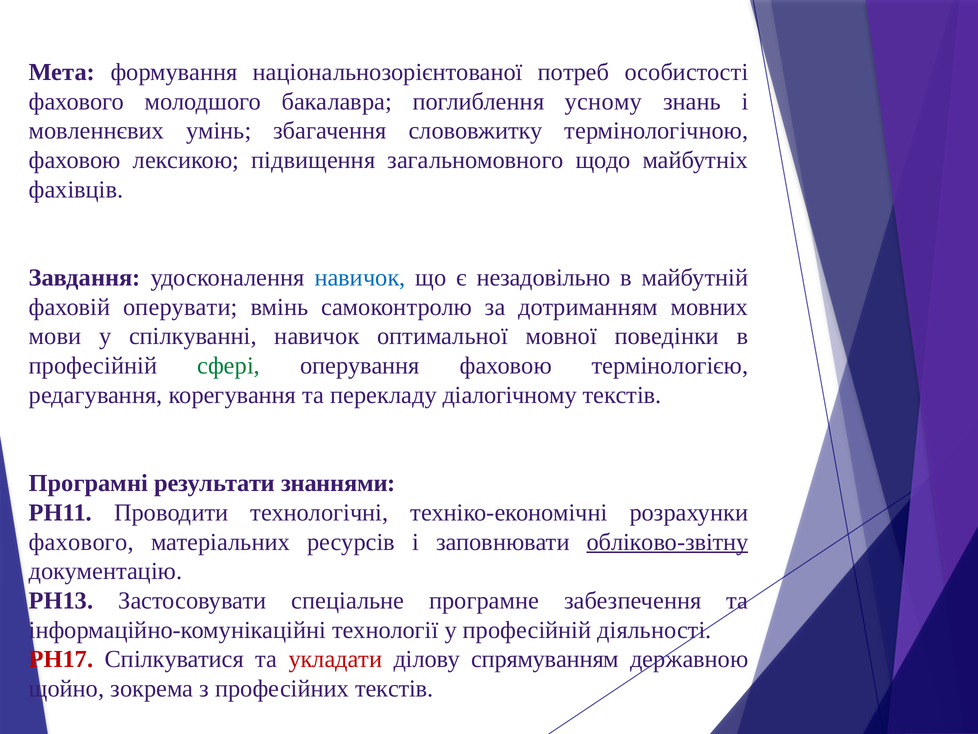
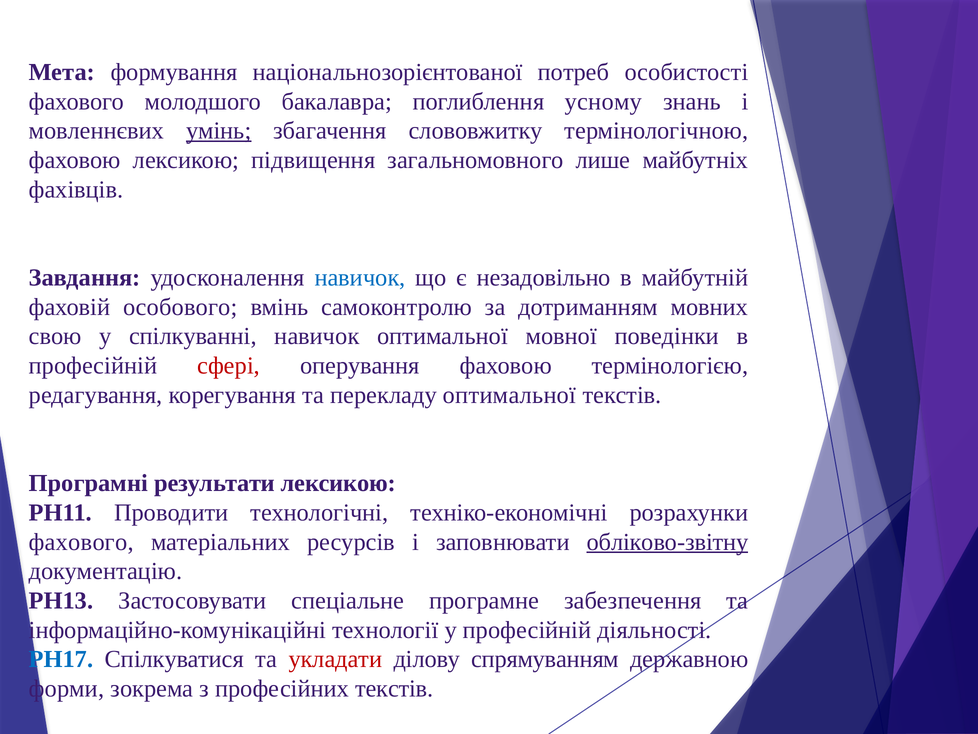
умінь underline: none -> present
щодо: щодо -> лише
оперувати: оперувати -> особового
мови: мови -> свою
сфері colour: green -> red
перекладу діалогічному: діалогічному -> оптимальної
результати знаннями: знаннями -> лексикою
РН17 colour: red -> blue
щойно: щойно -> форми
